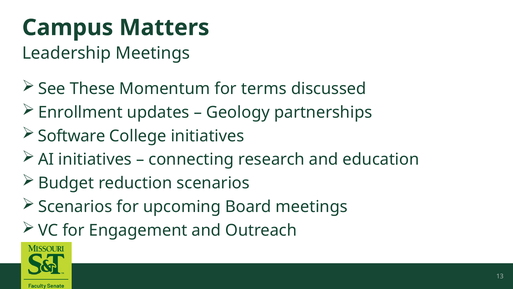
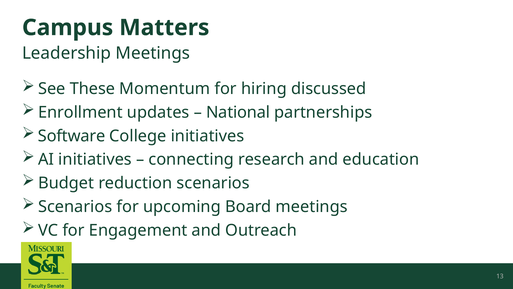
terms: terms -> hiring
Geology: Geology -> National
